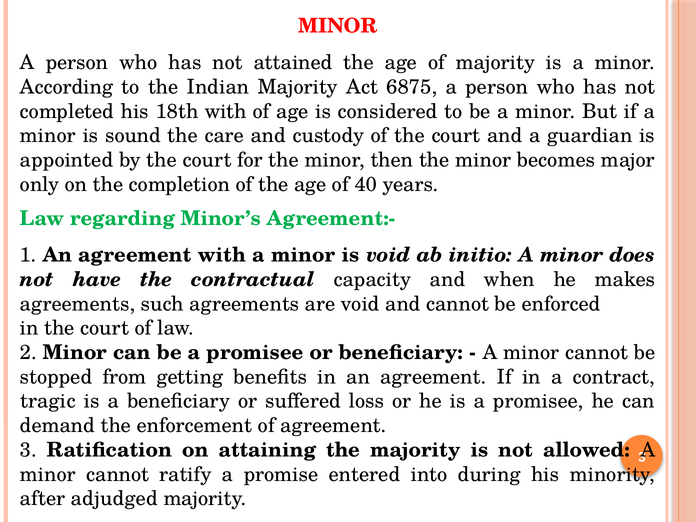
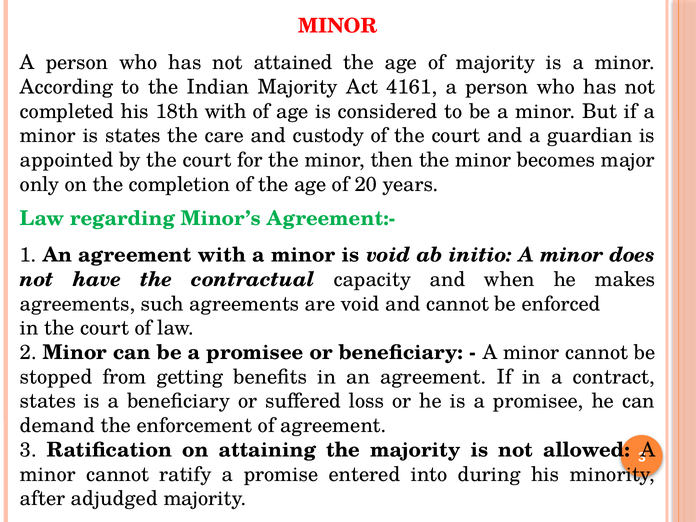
6875: 6875 -> 4161
is sound: sound -> states
40: 40 -> 20
tragic at (48, 401): tragic -> states
